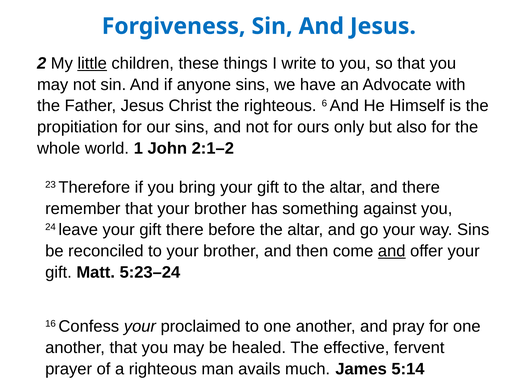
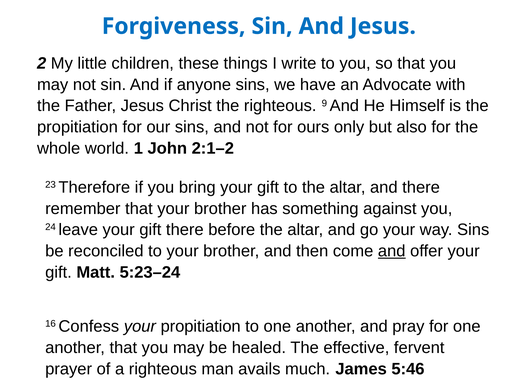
little underline: present -> none
6: 6 -> 9
your proclaimed: proclaimed -> propitiation
5:14: 5:14 -> 5:46
